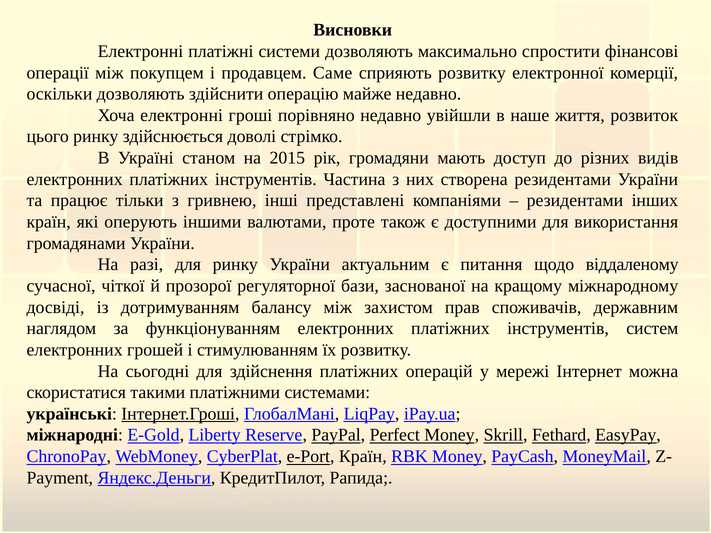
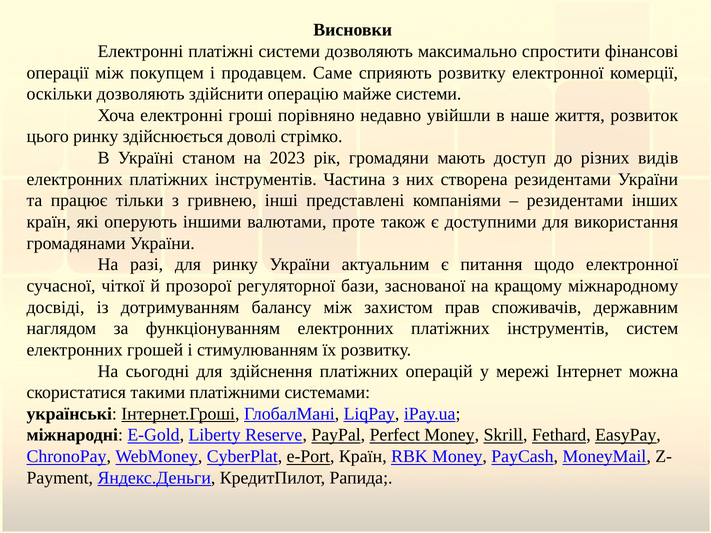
майже недавно: недавно -> системи
2015: 2015 -> 2023
щодо віддаленому: віддаленому -> електронної
